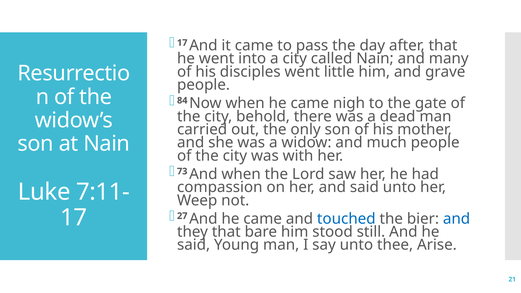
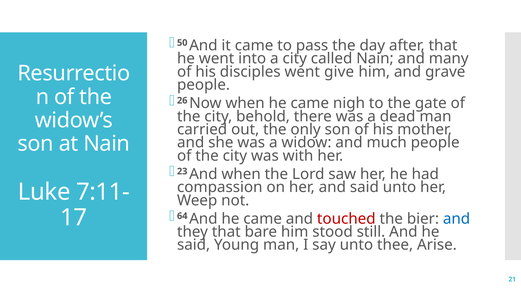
17 at (182, 43): 17 -> 50
little: little -> give
84: 84 -> 26
73: 73 -> 23
27: 27 -> 64
touched colour: blue -> red
